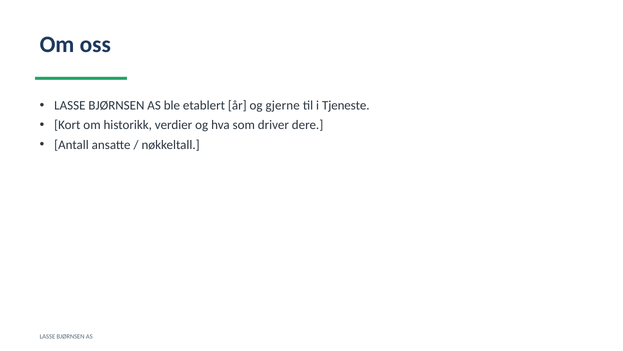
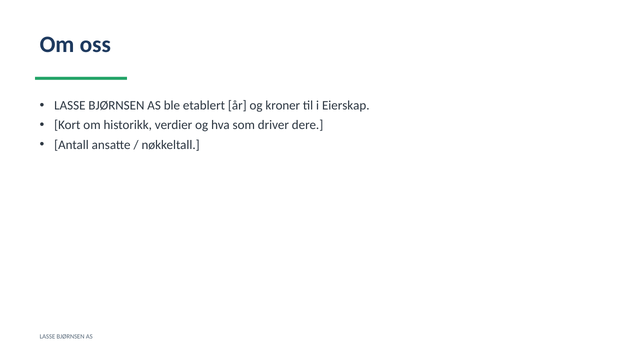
gjerne: gjerne -> kroner
Tjeneste: Tjeneste -> Eierskap
